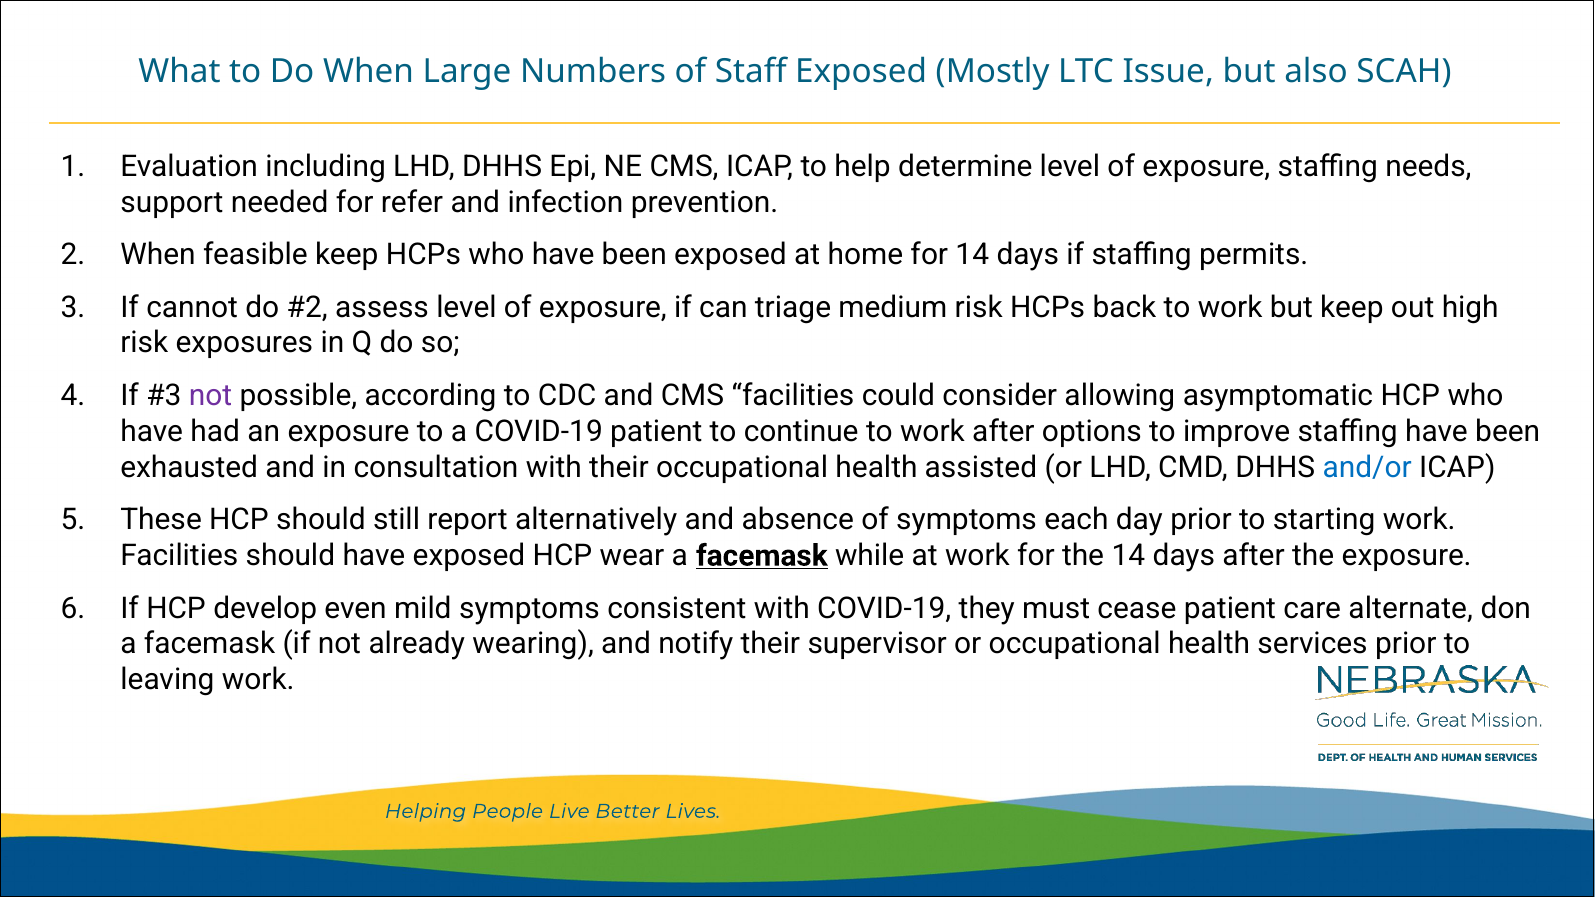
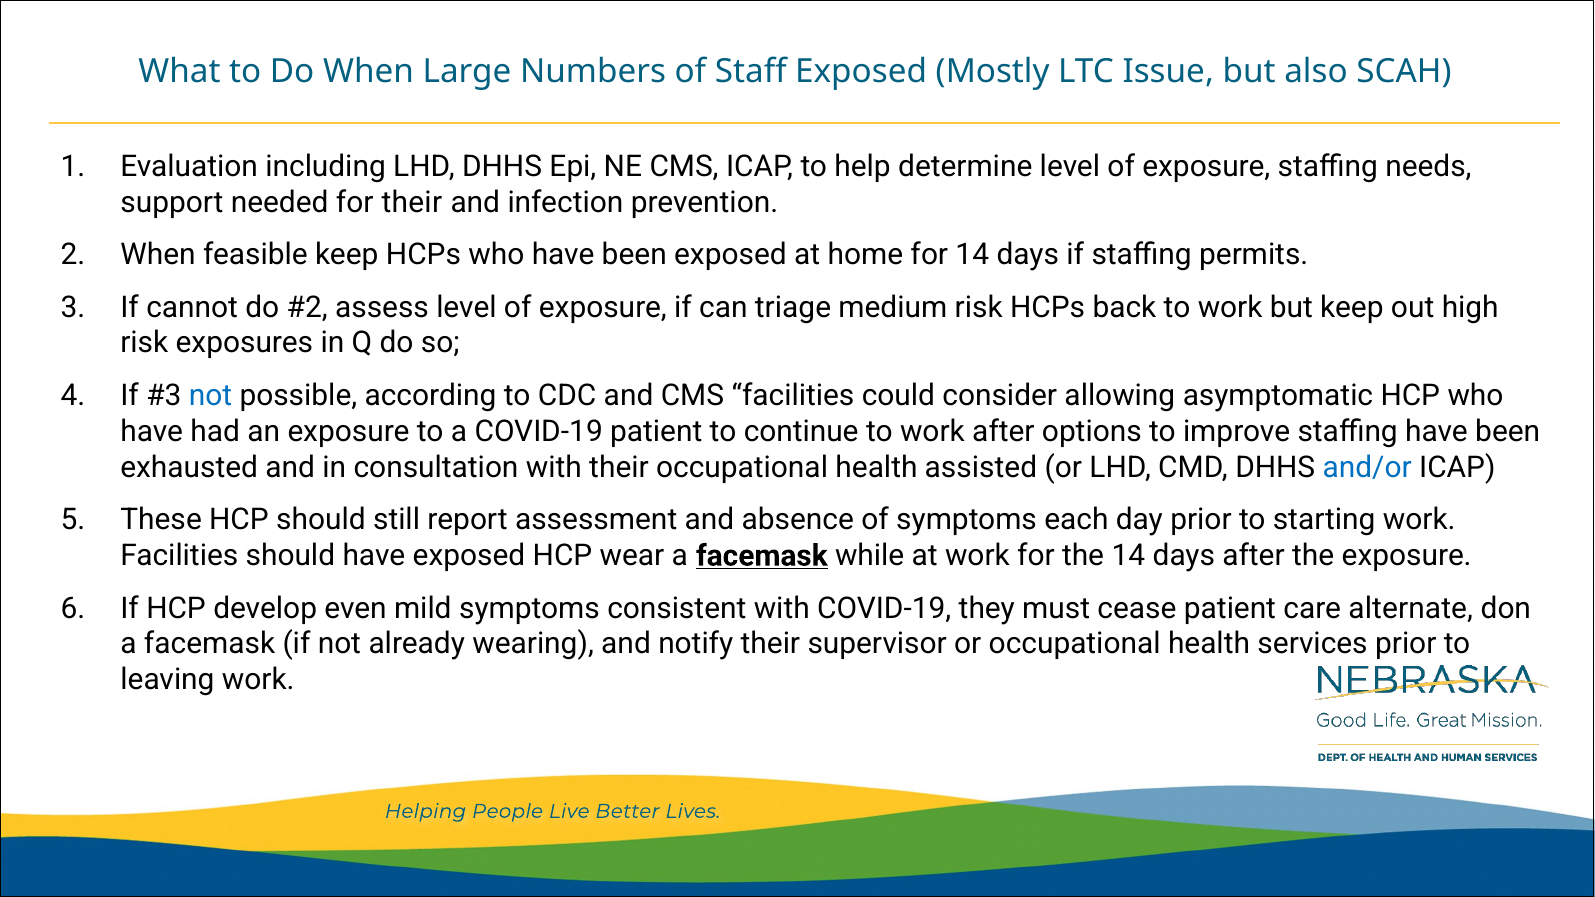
for refer: refer -> their
not at (211, 396) colour: purple -> blue
alternatively: alternatively -> assessment
